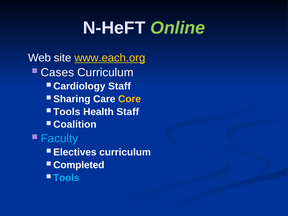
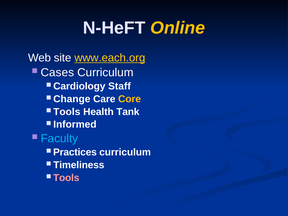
Online colour: light green -> yellow
Sharing: Sharing -> Change
Health Staff: Staff -> Tank
Coalition: Coalition -> Informed
Electives: Electives -> Practices
Completed: Completed -> Timeliness
Tools at (66, 178) colour: light blue -> pink
